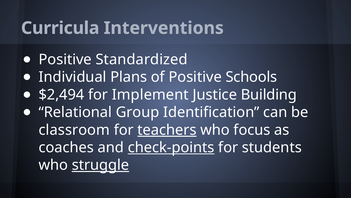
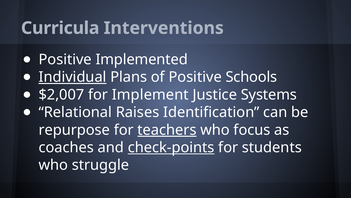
Standardized: Standardized -> Implemented
Individual underline: none -> present
$2,494: $2,494 -> $2,007
Building: Building -> Systems
Group: Group -> Raises
classroom: classroom -> repurpose
struggle underline: present -> none
